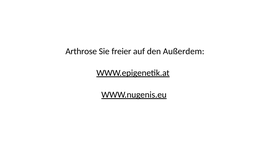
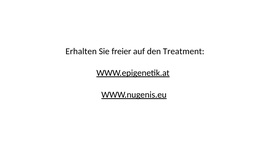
Arthrose: Arthrose -> Erhalten
Außerdem: Außerdem -> Treatment
